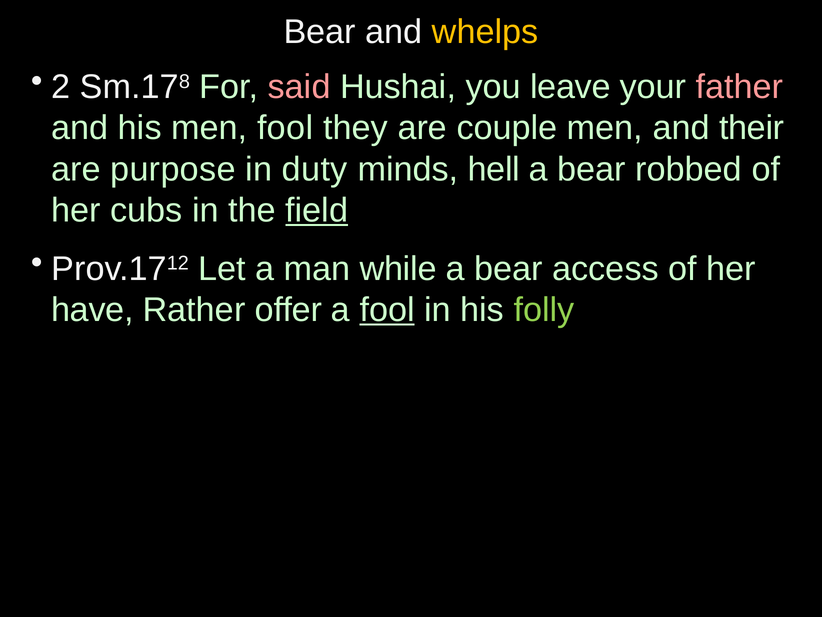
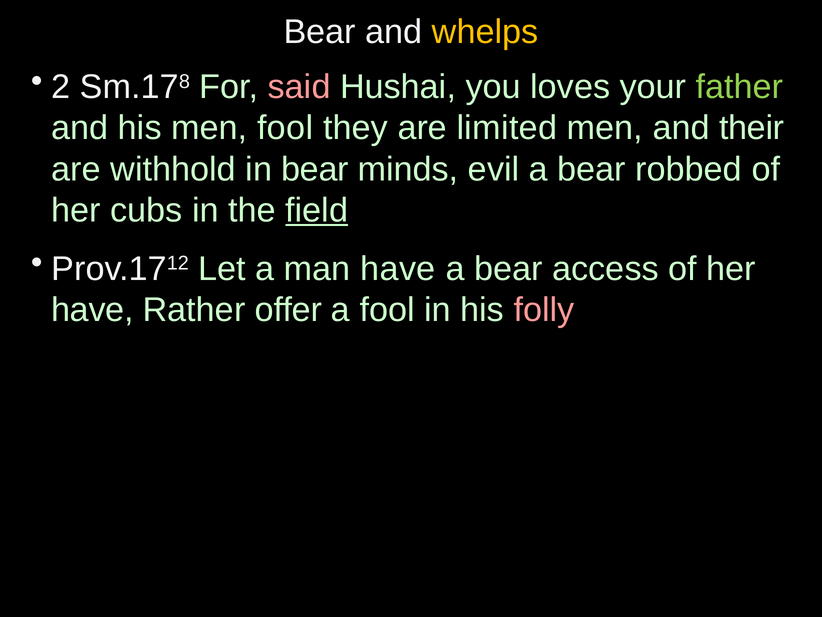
leave: leave -> loves
father colour: pink -> light green
couple: couple -> limited
purpose: purpose -> withhold
in duty: duty -> bear
hell: hell -> evil
man while: while -> have
fool at (387, 310) underline: present -> none
folly colour: light green -> pink
